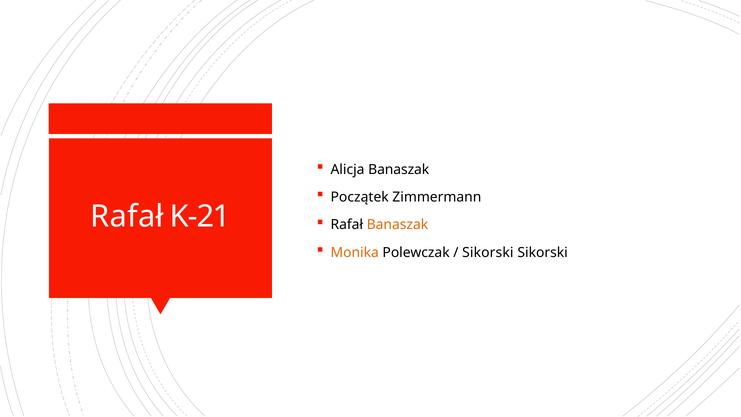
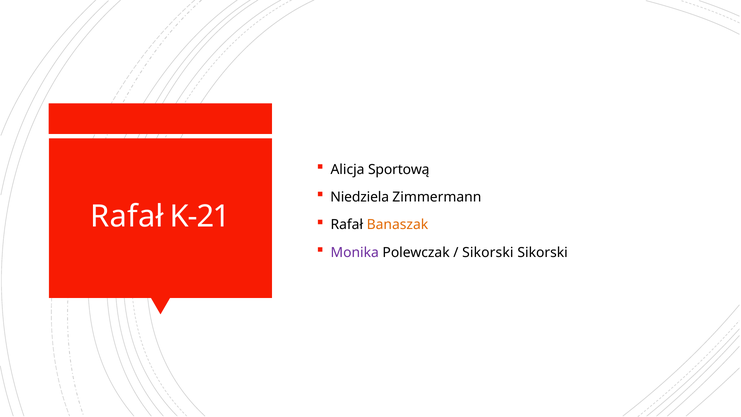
Alicja Banaszak: Banaszak -> Sportową
Początek: Początek -> Niedziela
Monika colour: orange -> purple
